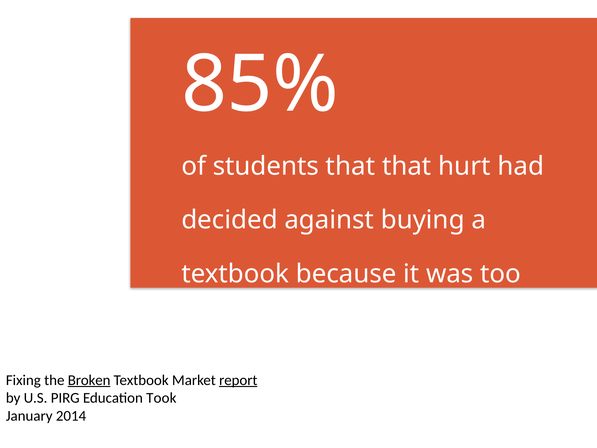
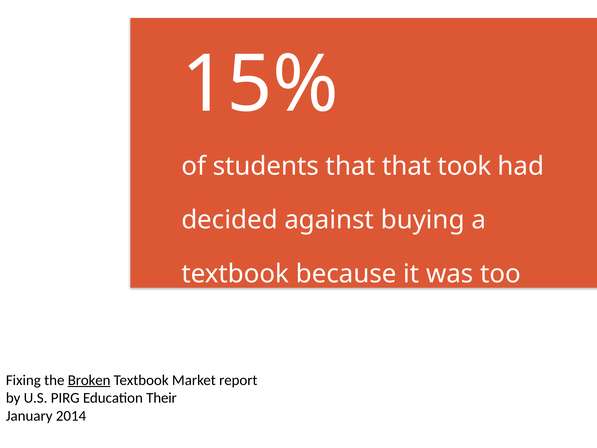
85%: 85% -> 15%
hurt: hurt -> took
report underline: present -> none
Took: Took -> Their
